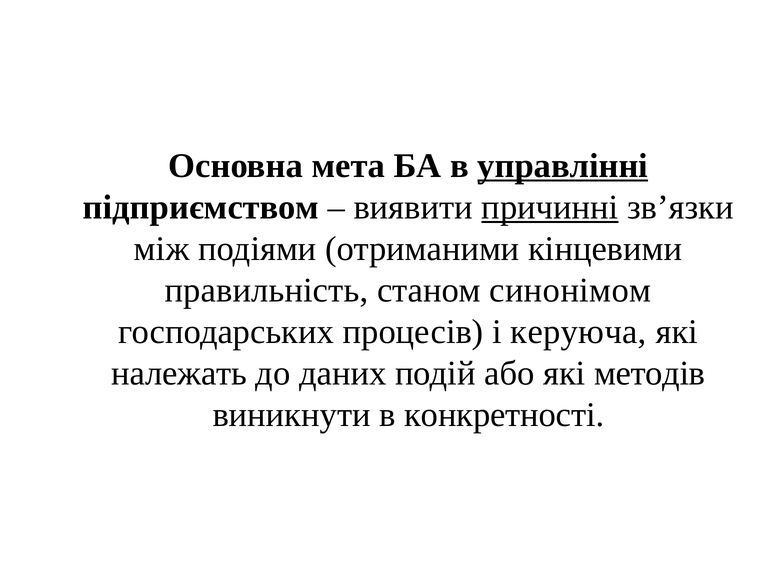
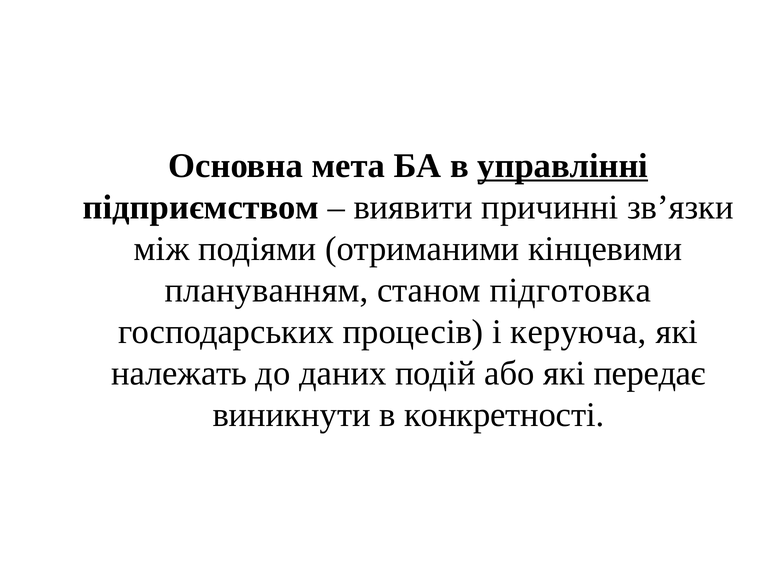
причинні underline: present -> none
правильність: правильність -> плануванням
синонімом: синонімом -> підготовка
методів: методів -> передає
